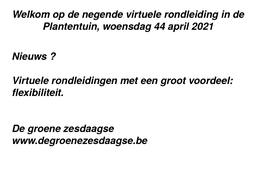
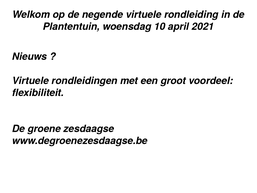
44: 44 -> 10
